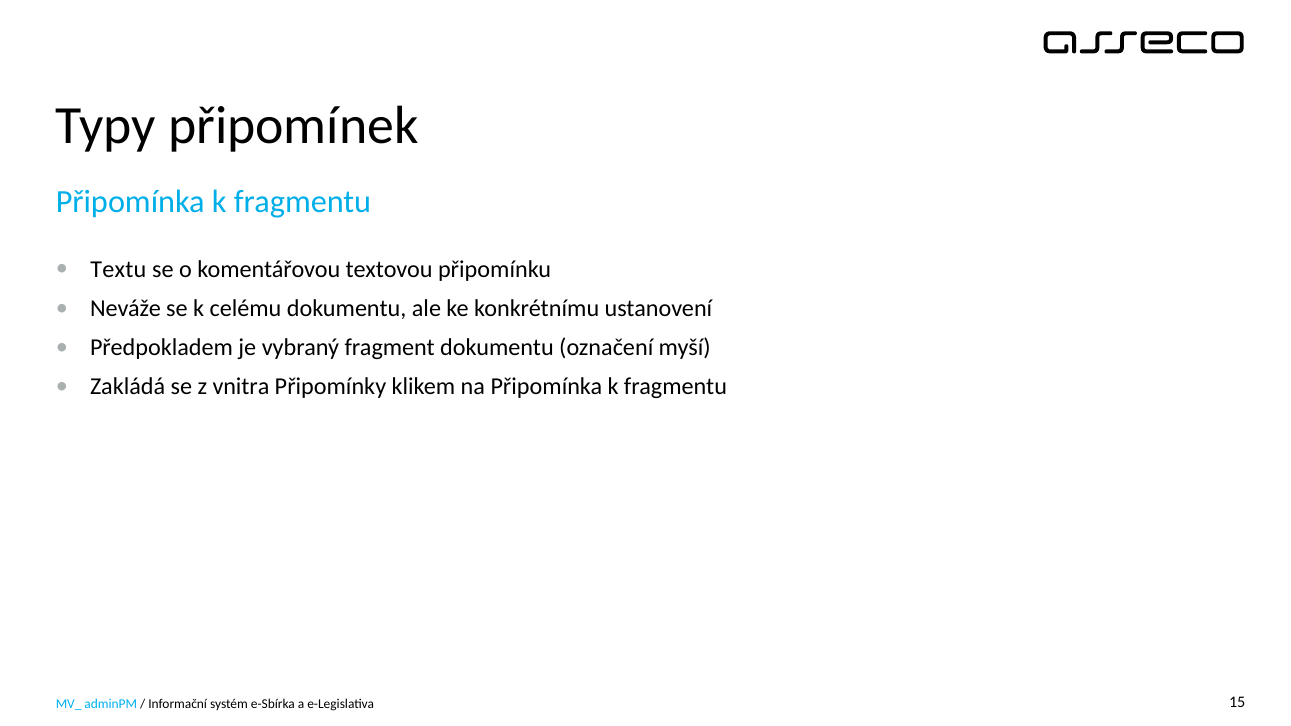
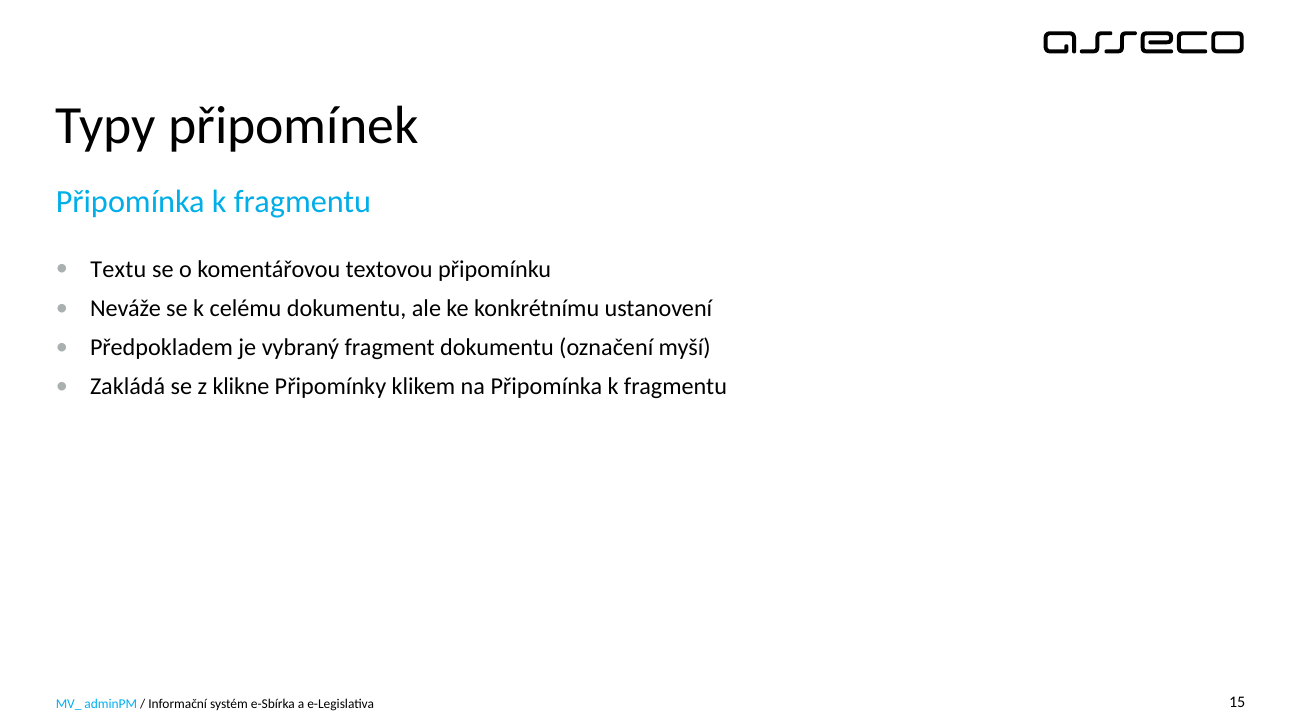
vnitra: vnitra -> klikne
